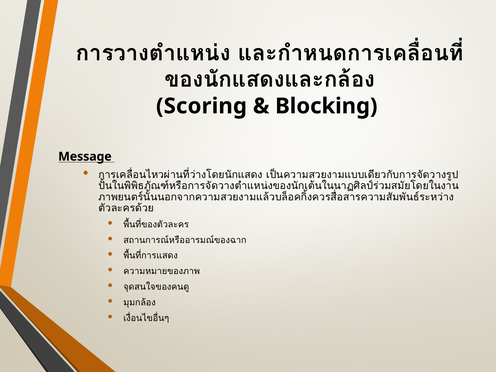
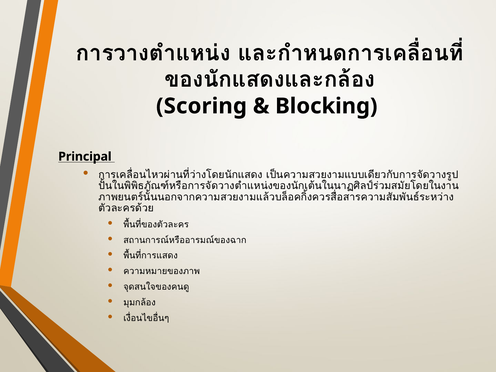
Message: Message -> Principal
